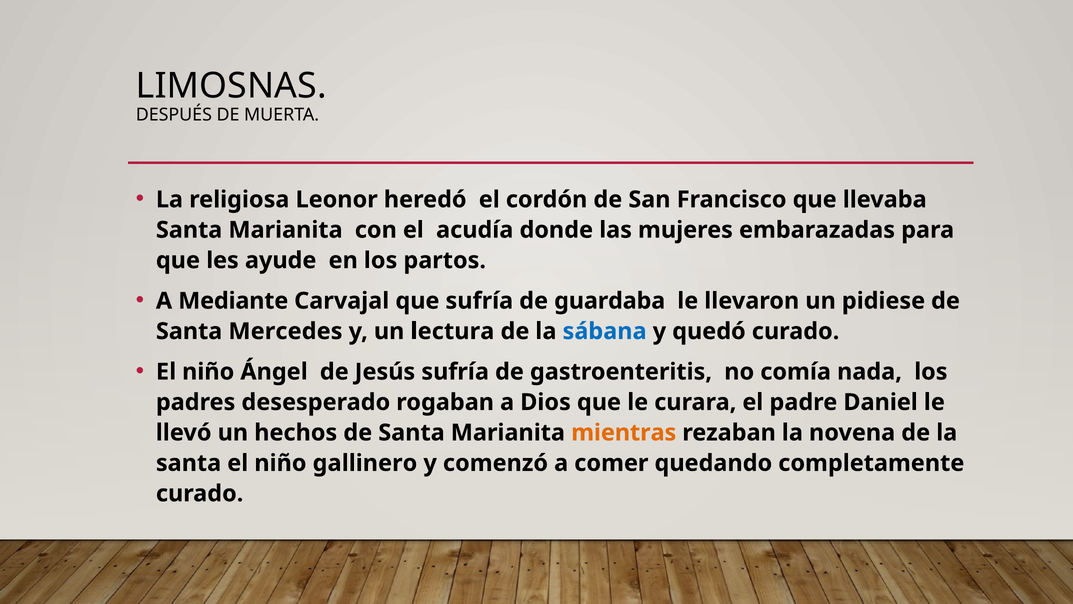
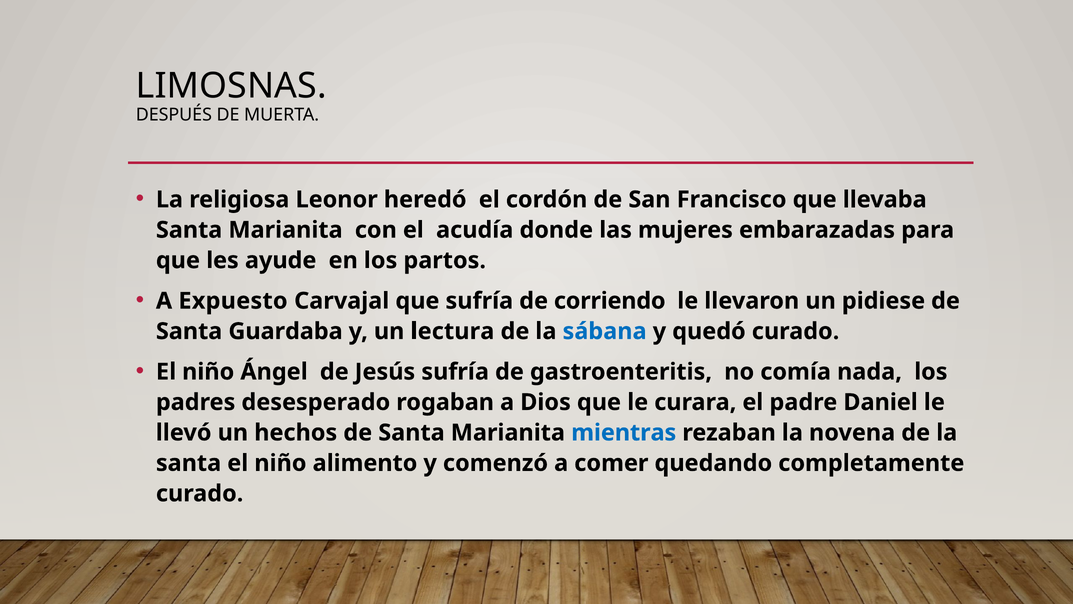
Mediante: Mediante -> Expuesto
guardaba: guardaba -> corriendo
Mercedes: Mercedes -> Guardaba
mientras colour: orange -> blue
gallinero: gallinero -> alimento
